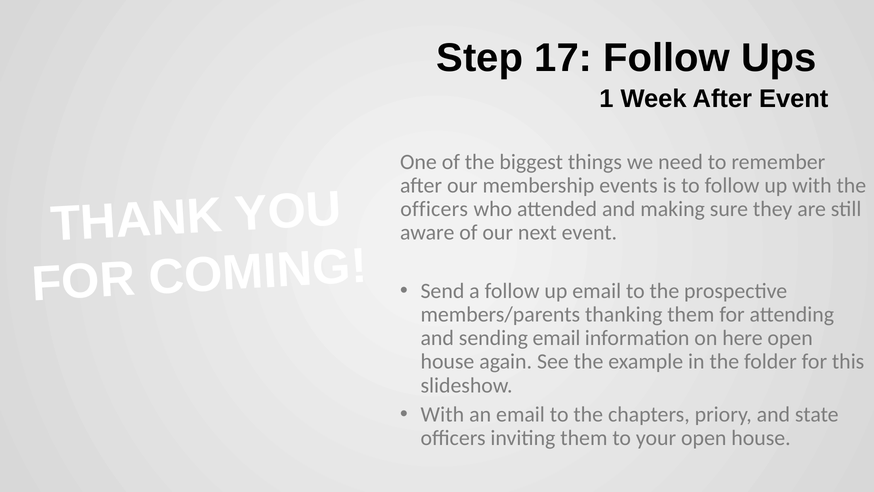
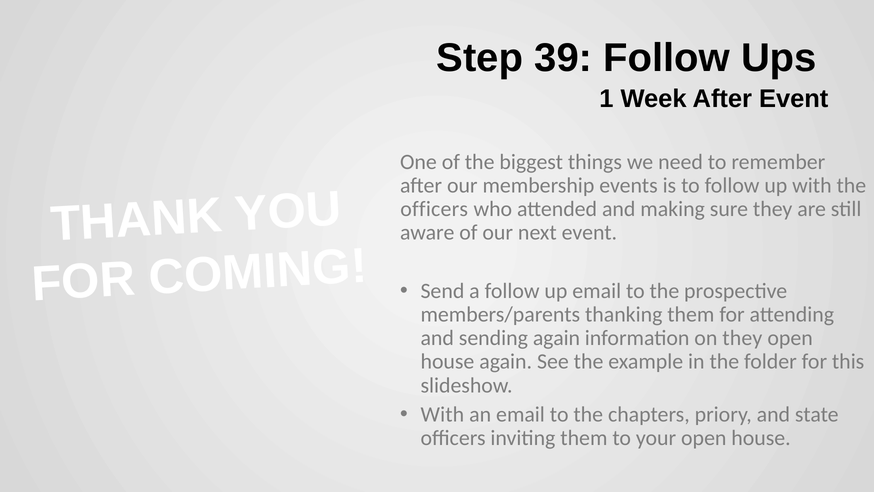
17: 17 -> 39
sending email: email -> again
on here: here -> they
